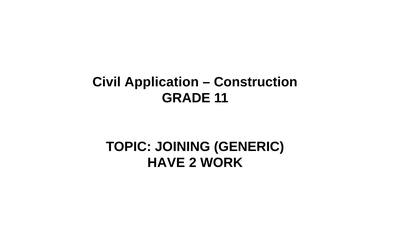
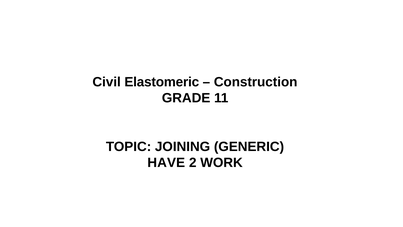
Application: Application -> Elastomeric
